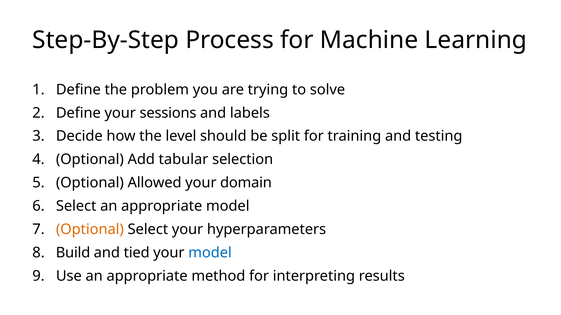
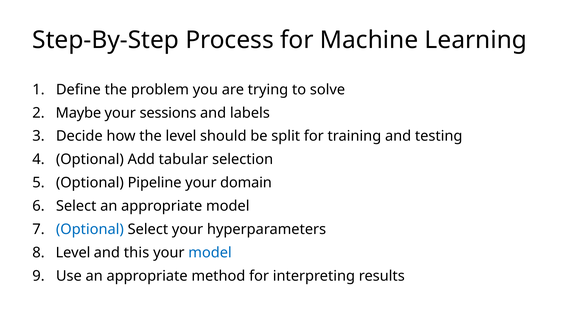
Define at (78, 113): Define -> Maybe
Allowed: Allowed -> Pipeline
Optional at (90, 230) colour: orange -> blue
Build at (73, 253): Build -> Level
tied: tied -> this
